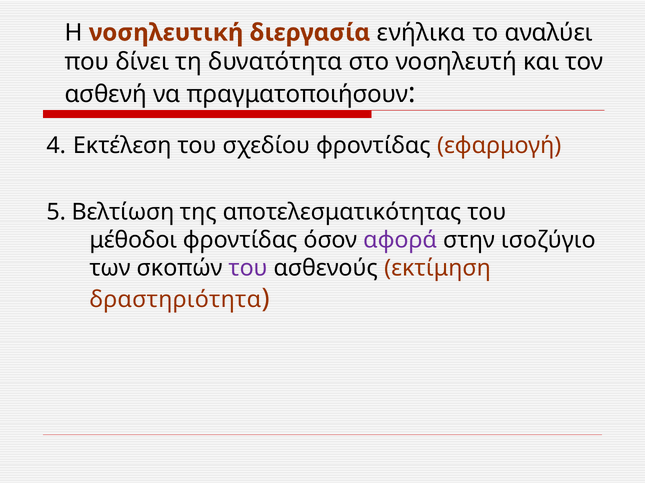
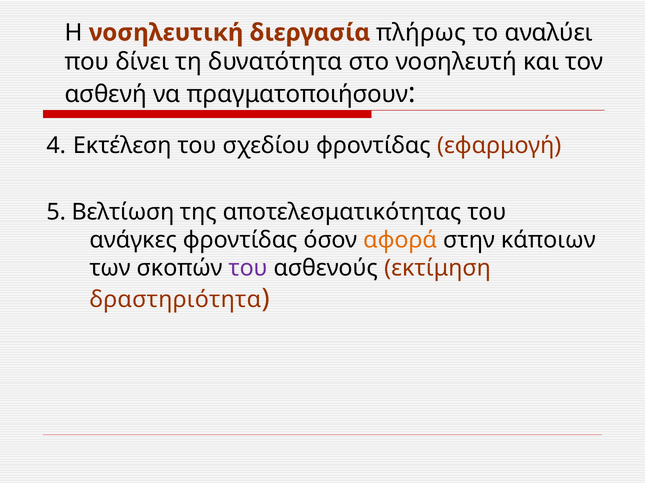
ενήλικα: ενήλικα -> πλήρως
μέθοδοι: μέθοδοι -> ανάγκες
αφορά colour: purple -> orange
ισοζύγιο: ισοζύγιο -> κάποιων
